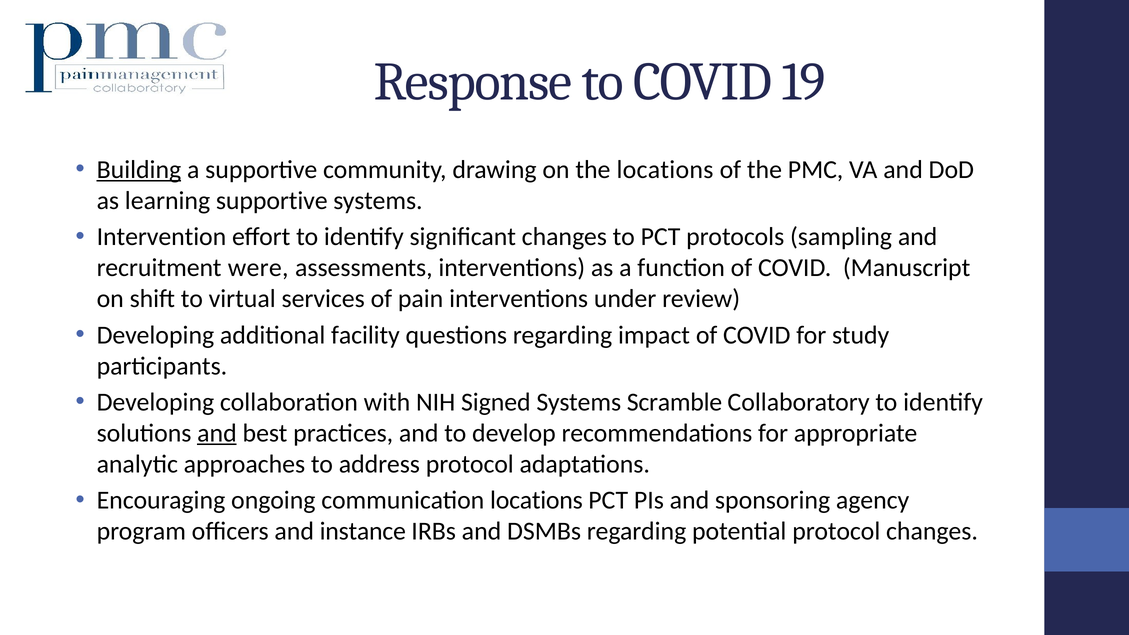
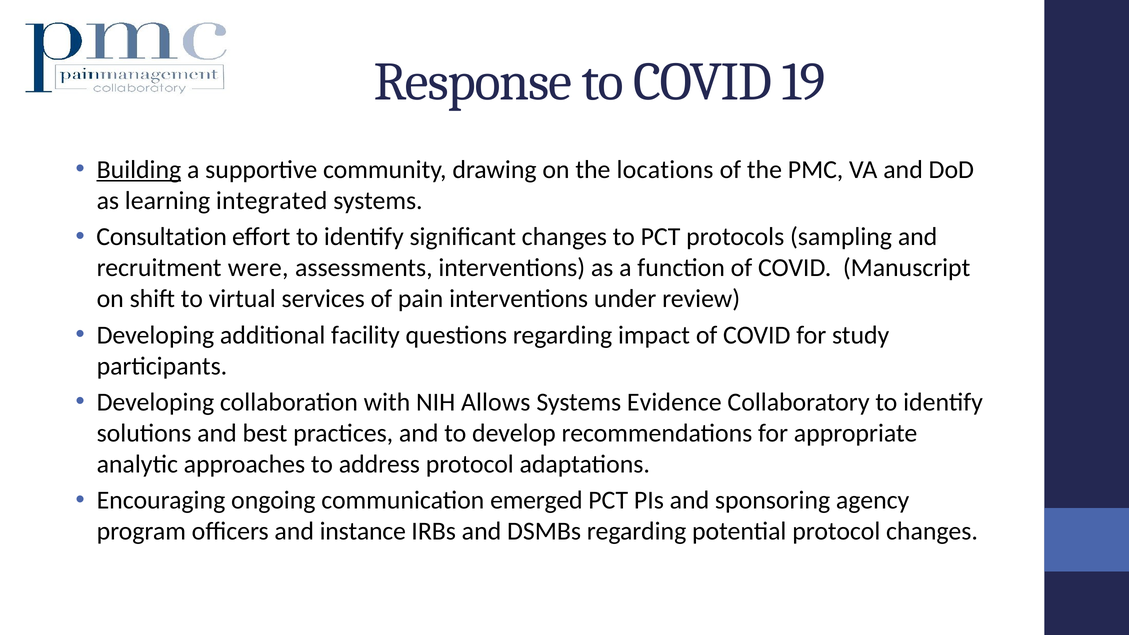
learning supportive: supportive -> integrated
Intervention: Intervention -> Consultation
Signed: Signed -> Allows
Scramble: Scramble -> Evidence
and at (217, 433) underline: present -> none
communication locations: locations -> emerged
